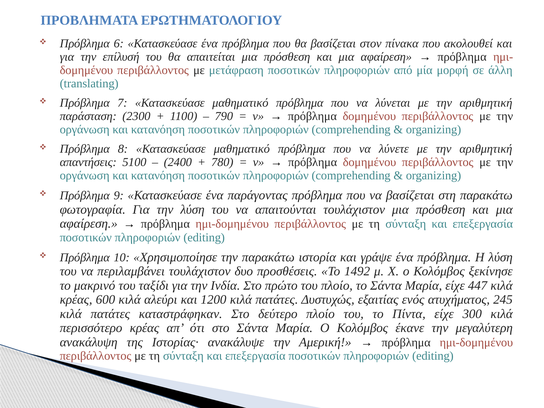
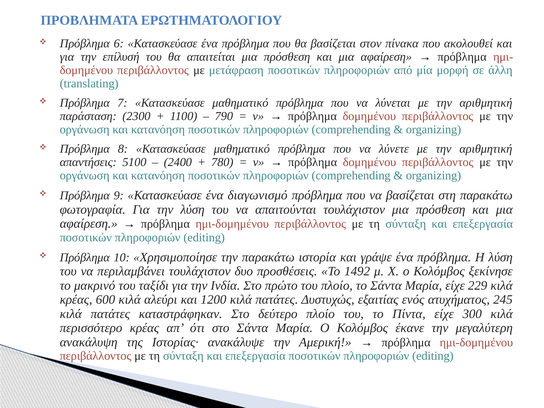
παράγοντας: παράγοντας -> διαγωνισμό
447: 447 -> 229
